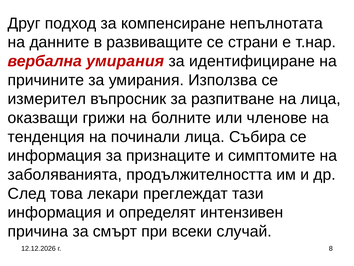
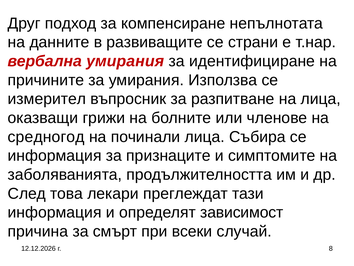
тенденция: тенденция -> средногод
интензивен: интензивен -> зависимост
